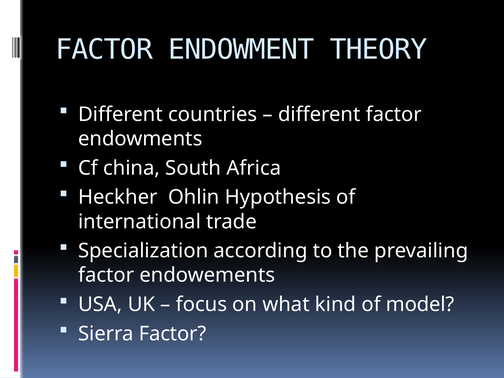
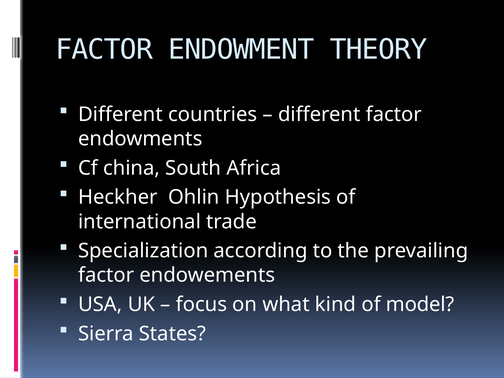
Sierra Factor: Factor -> States
